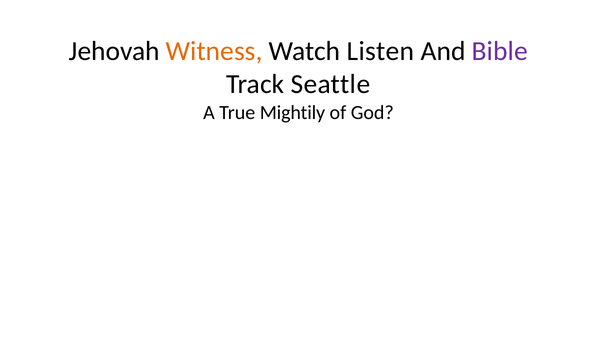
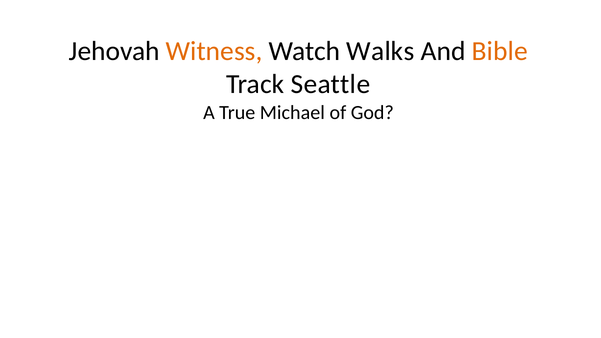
Listen: Listen -> Walks
Bible colour: purple -> orange
Mightily: Mightily -> Michael
